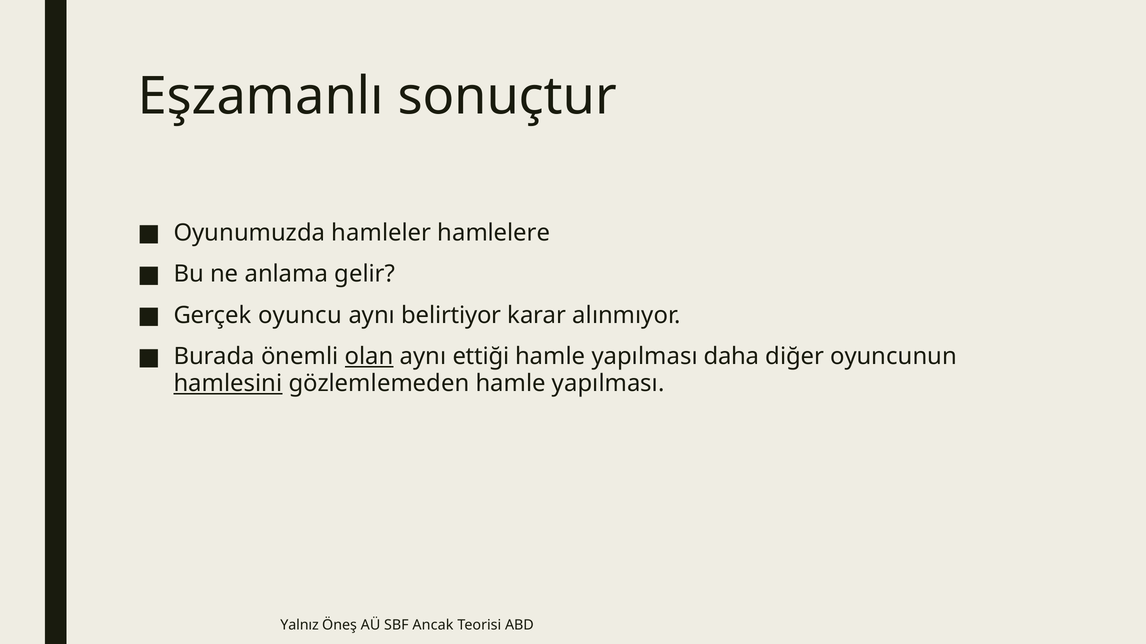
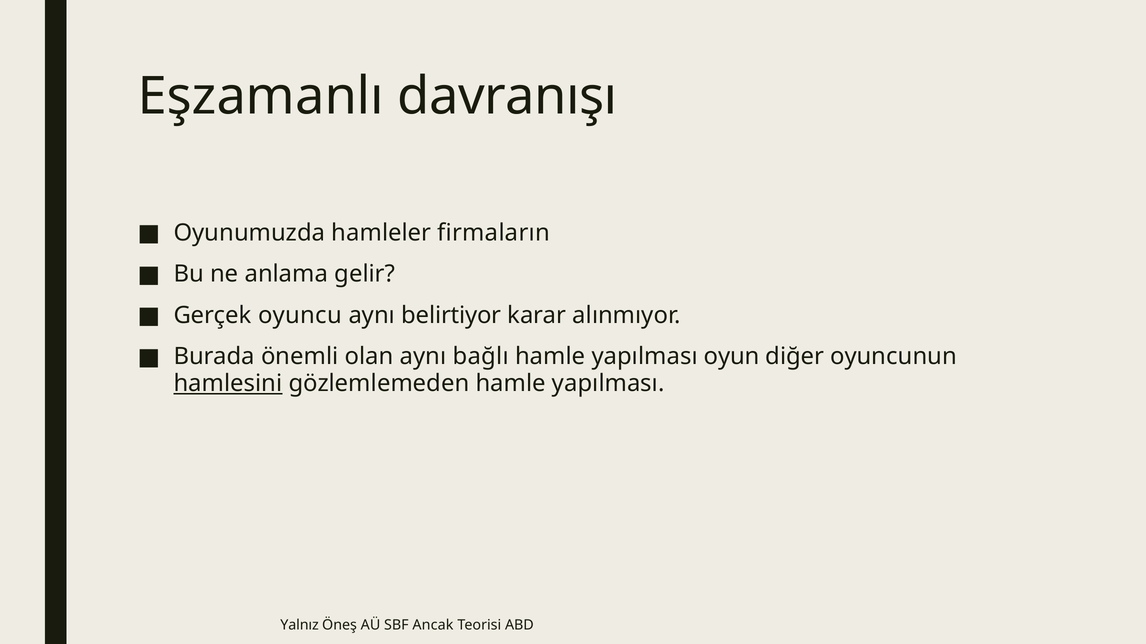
sonuçtur: sonuçtur -> davranışı
hamlelere: hamlelere -> firmaların
olan underline: present -> none
ettiği: ettiği -> bağlı
daha: daha -> oyun
